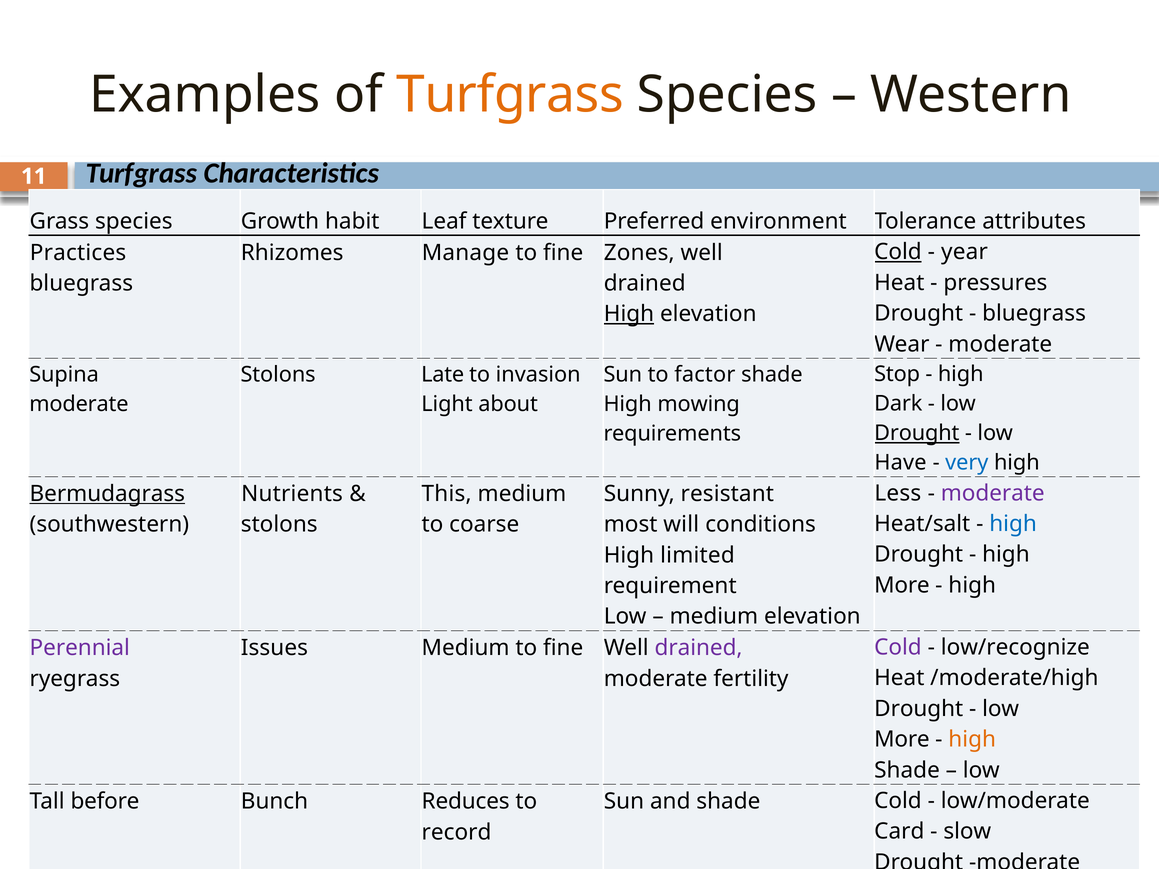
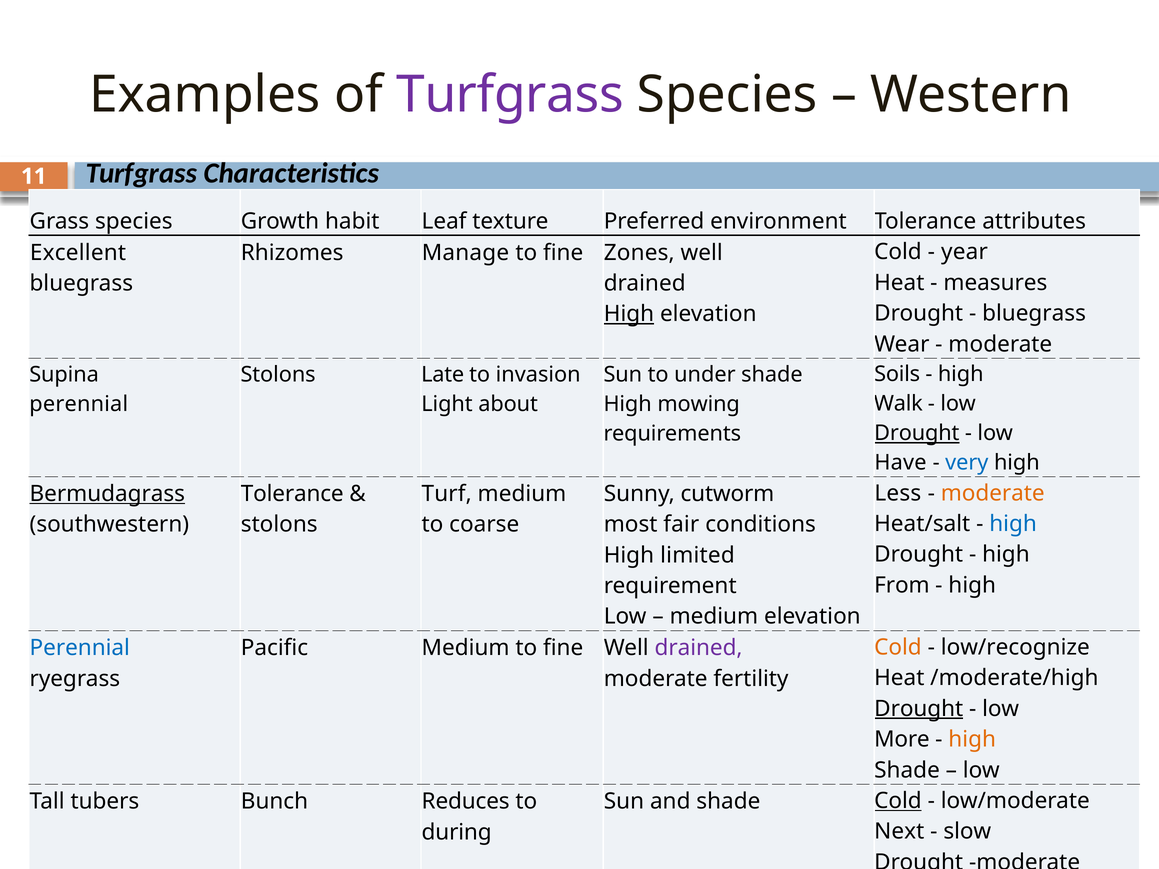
Turfgrass at (510, 95) colour: orange -> purple
Cold at (898, 252) underline: present -> none
Practices: Practices -> Excellent
pressures: pressures -> measures
Stop: Stop -> Soils
factor: factor -> under
Dark: Dark -> Walk
moderate at (79, 404): moderate -> perennial
moderate at (993, 493) colour: purple -> orange
Nutrients at (292, 494): Nutrients -> Tolerance
This: This -> Turf
resistant: resistant -> cutworm
will: will -> fair
More at (902, 585): More -> From
Cold at (898, 647) colour: purple -> orange
Perennial at (80, 648) colour: purple -> blue
Issues: Issues -> Pacific
Drought at (919, 709) underline: none -> present
before: before -> tubers
Cold at (898, 801) underline: none -> present
Card: Card -> Next
record: record -> during
